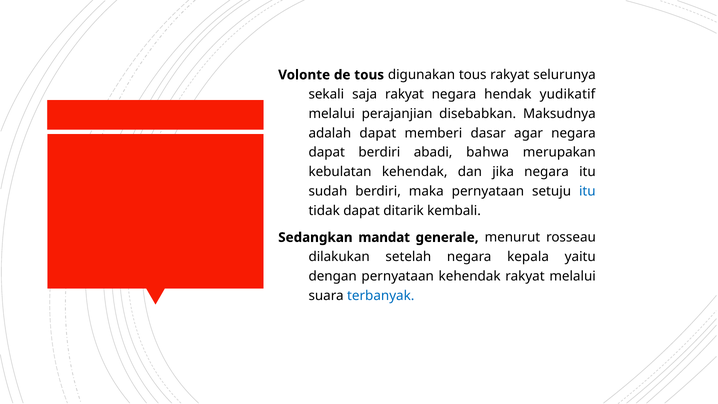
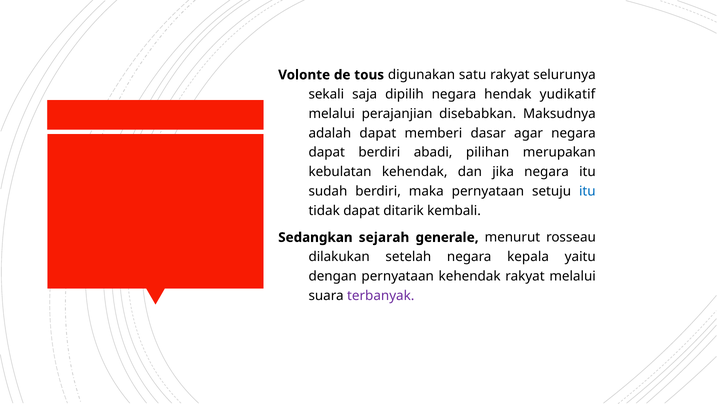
digunakan tous: tous -> satu
saja rakyat: rakyat -> dipilih
bahwa: bahwa -> pilihan
mandat: mandat -> sejarah
terbanyak colour: blue -> purple
